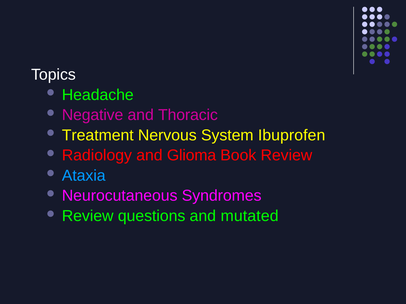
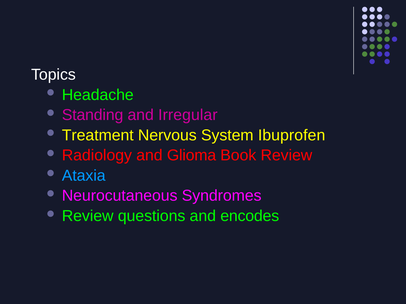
Negative: Negative -> Standing
Thoracic: Thoracic -> Irregular
mutated: mutated -> encodes
